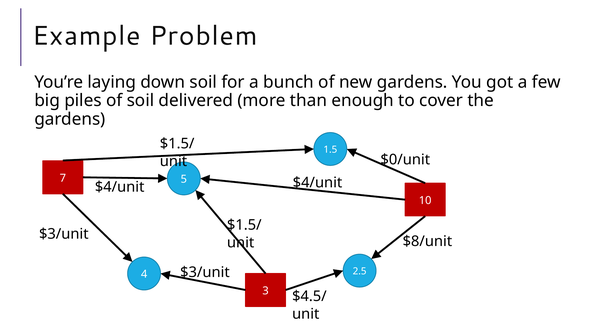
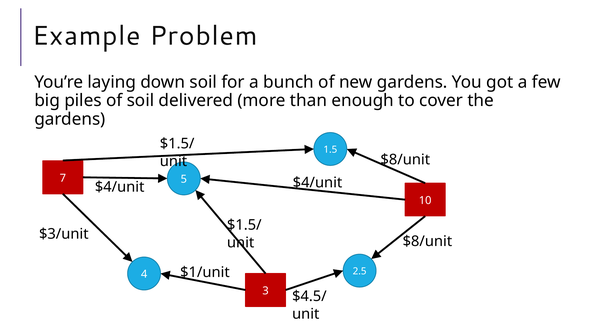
$0/unit at (405, 160): $0/unit -> $8/unit
$3/unit at (205, 273): $3/unit -> $1/unit
